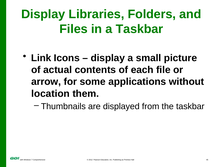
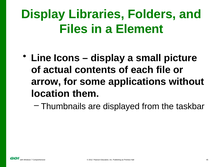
a Taskbar: Taskbar -> Element
Link: Link -> Line
